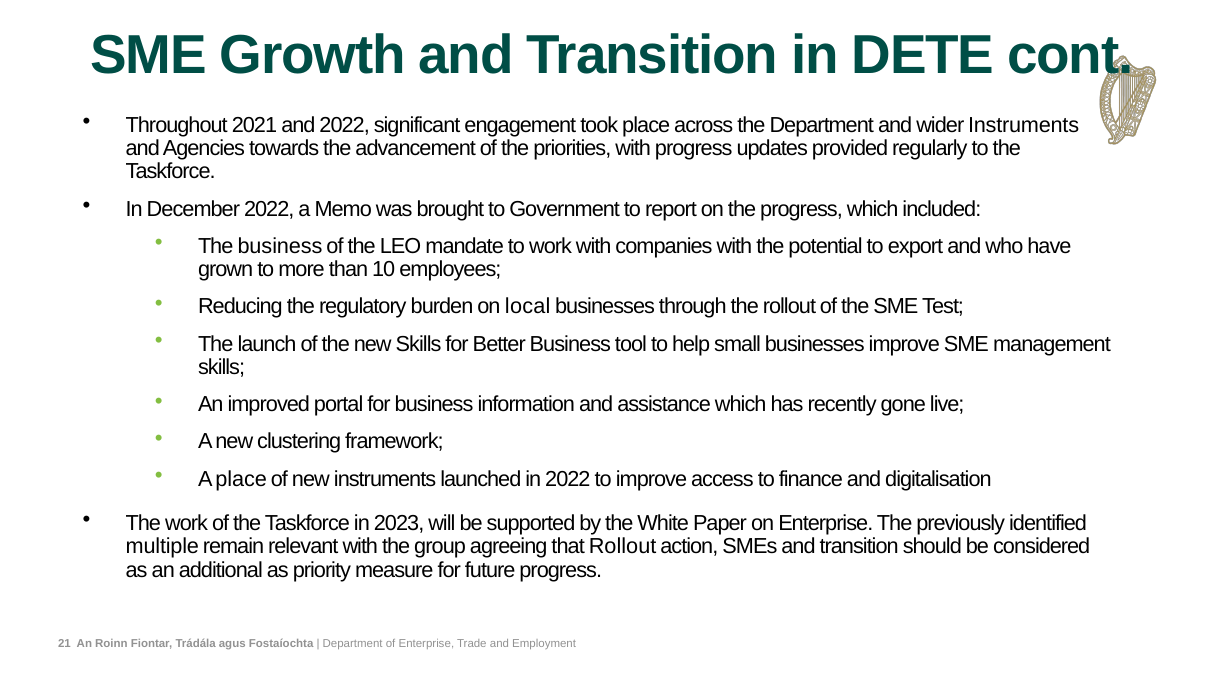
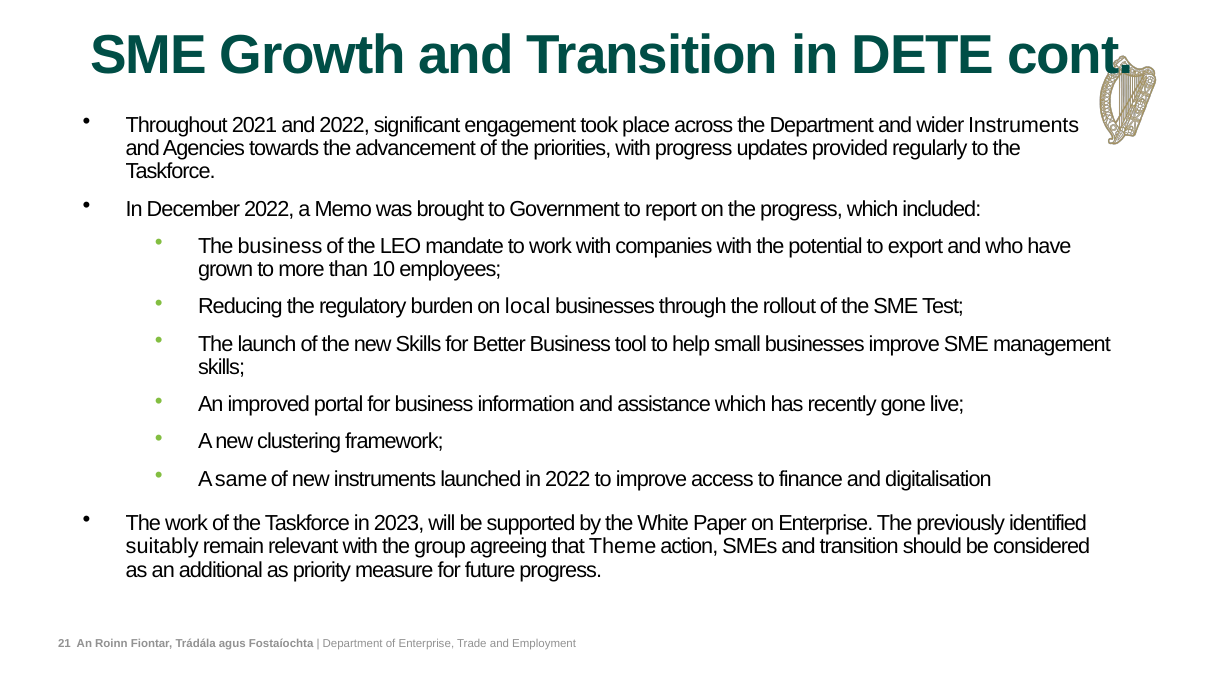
A place: place -> same
multiple: multiple -> suitably
that Rollout: Rollout -> Theme
